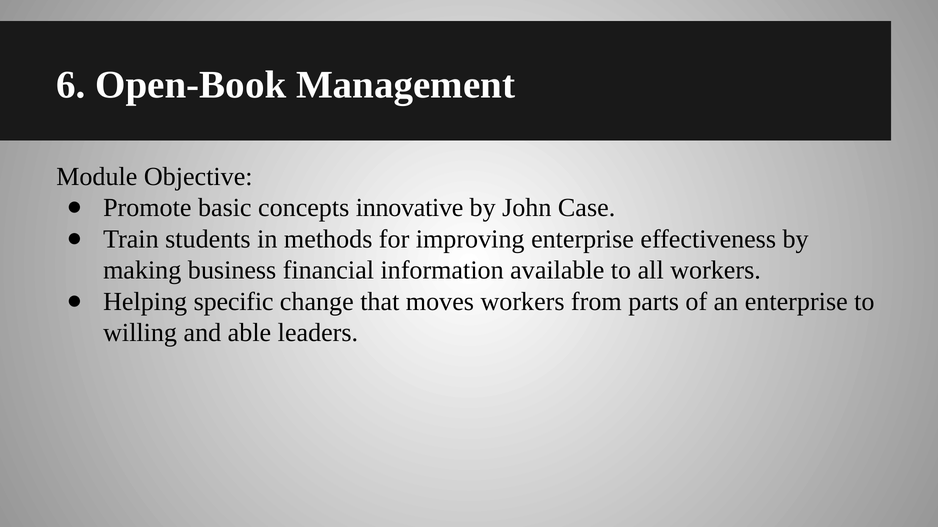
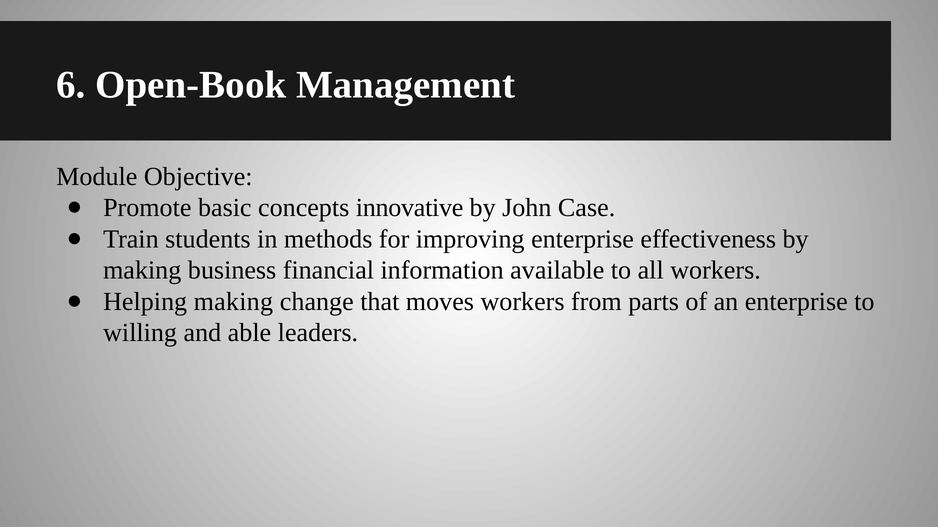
Helping specific: specific -> making
